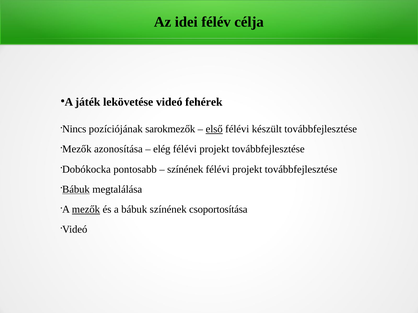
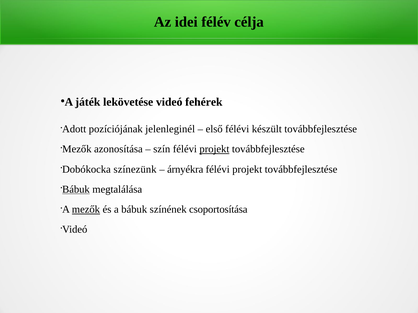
Nincs: Nincs -> Adott
sarokmezők: sarokmezők -> jelenleginél
első underline: present -> none
elég: elég -> szín
projekt at (214, 149) underline: none -> present
pontosabb: pontosabb -> színezünk
színének at (185, 169): színének -> árnyékra
